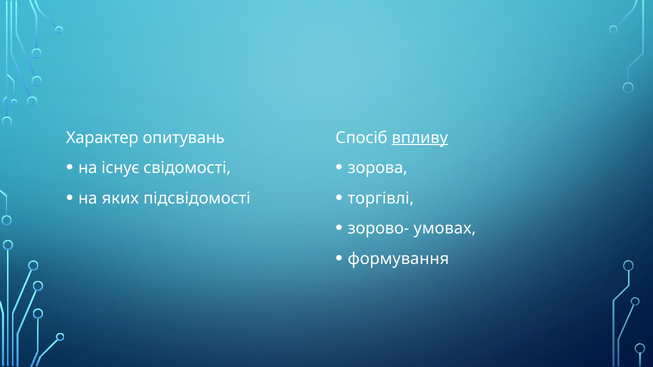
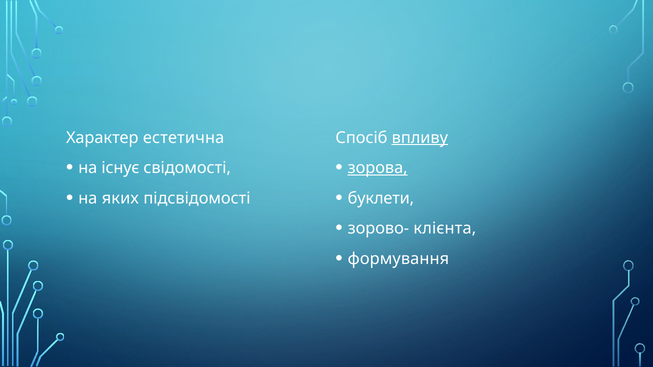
опитувань: опитувань -> естетична
зорова underline: none -> present
торгівлі: торгівлі -> буклети
умовах: умовах -> клієнта
